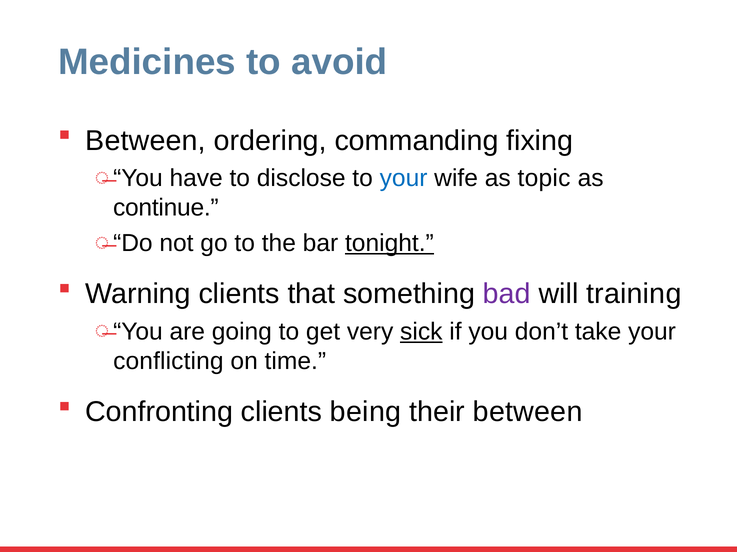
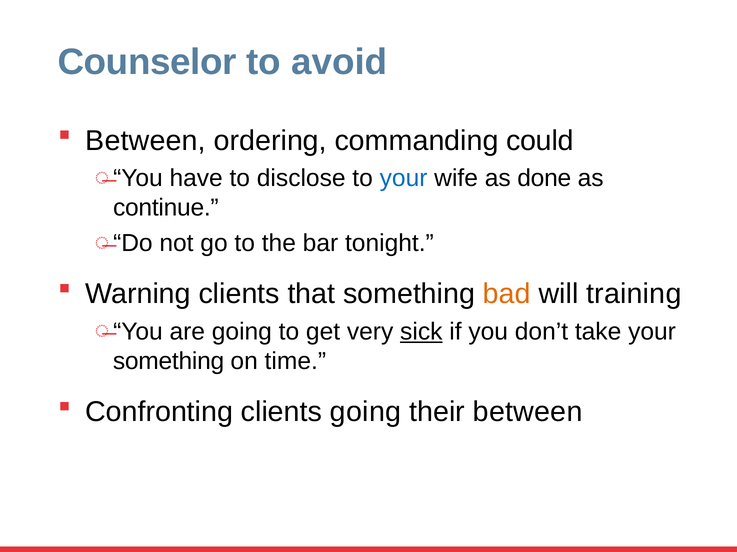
Medicines: Medicines -> Counselor
fixing: fixing -> could
topic: topic -> done
tonight underline: present -> none
bad colour: purple -> orange
conflicting at (168, 362): conflicting -> something
clients being: being -> going
